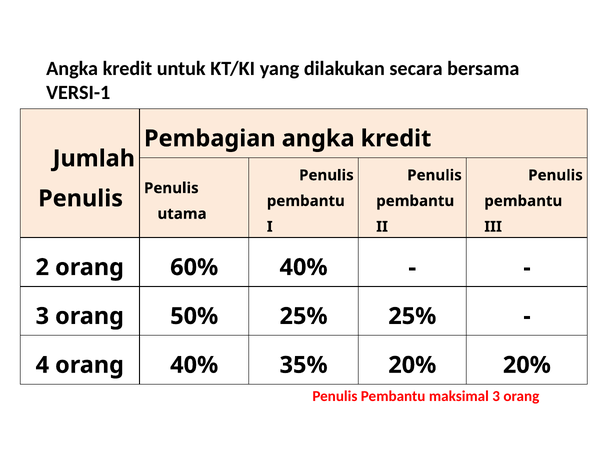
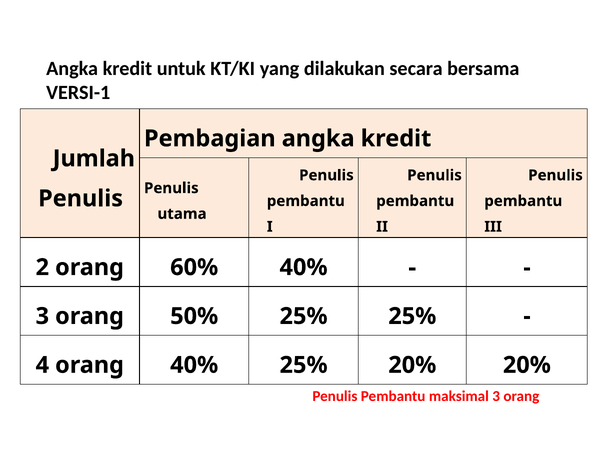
40% 35%: 35% -> 25%
